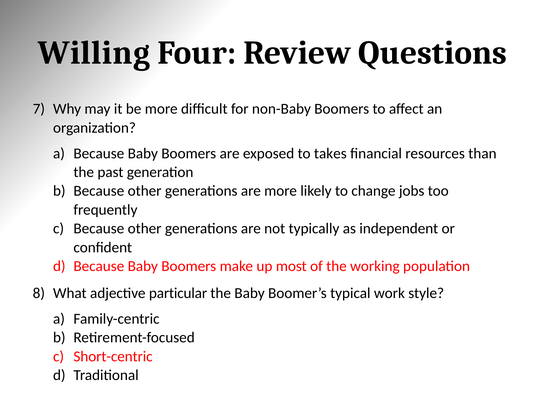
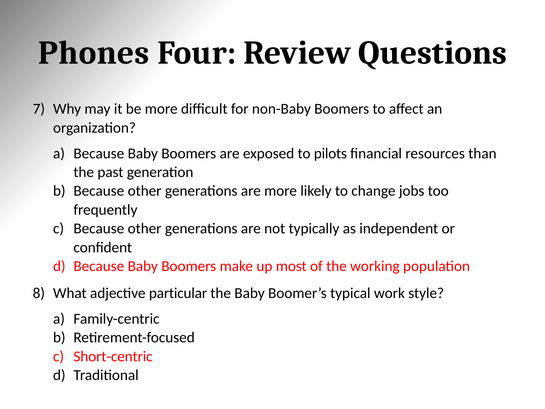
Willing: Willing -> Phones
takes: takes -> pilots
